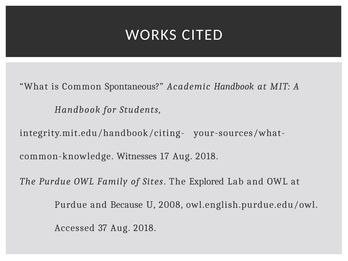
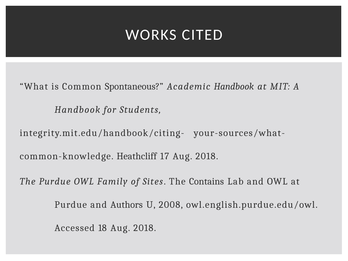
Witnesses: Witnesses -> Heathcliff
Explored: Explored -> Contains
Because: Because -> Authors
37: 37 -> 18
